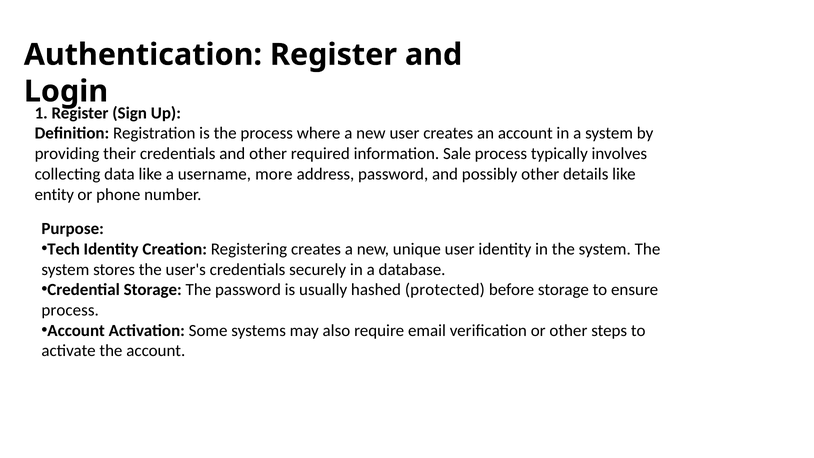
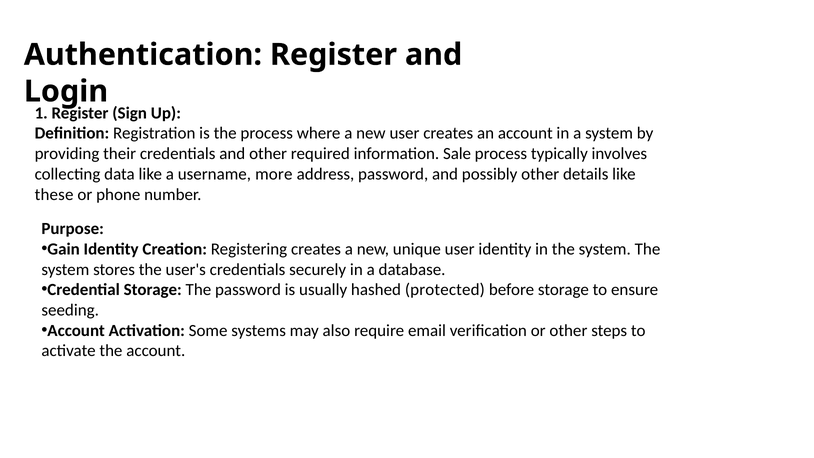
entity: entity -> these
Tech: Tech -> Gain
process at (70, 310): process -> seeding
